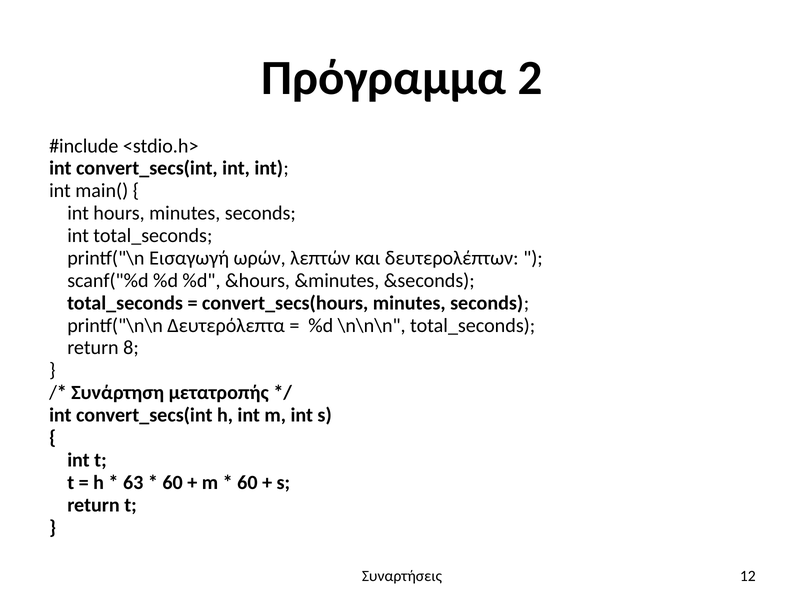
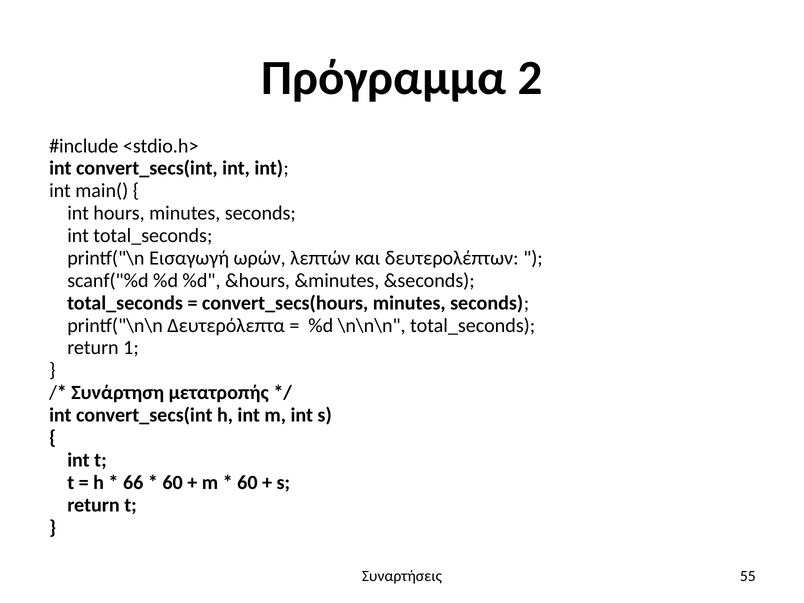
8: 8 -> 1
63: 63 -> 66
12: 12 -> 55
